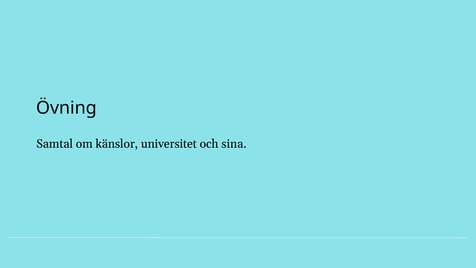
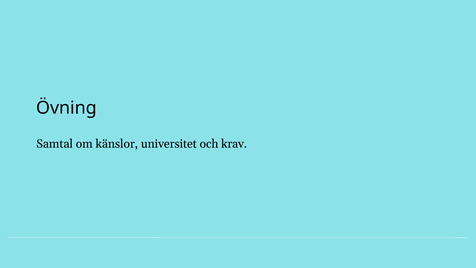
sina: sina -> krav
